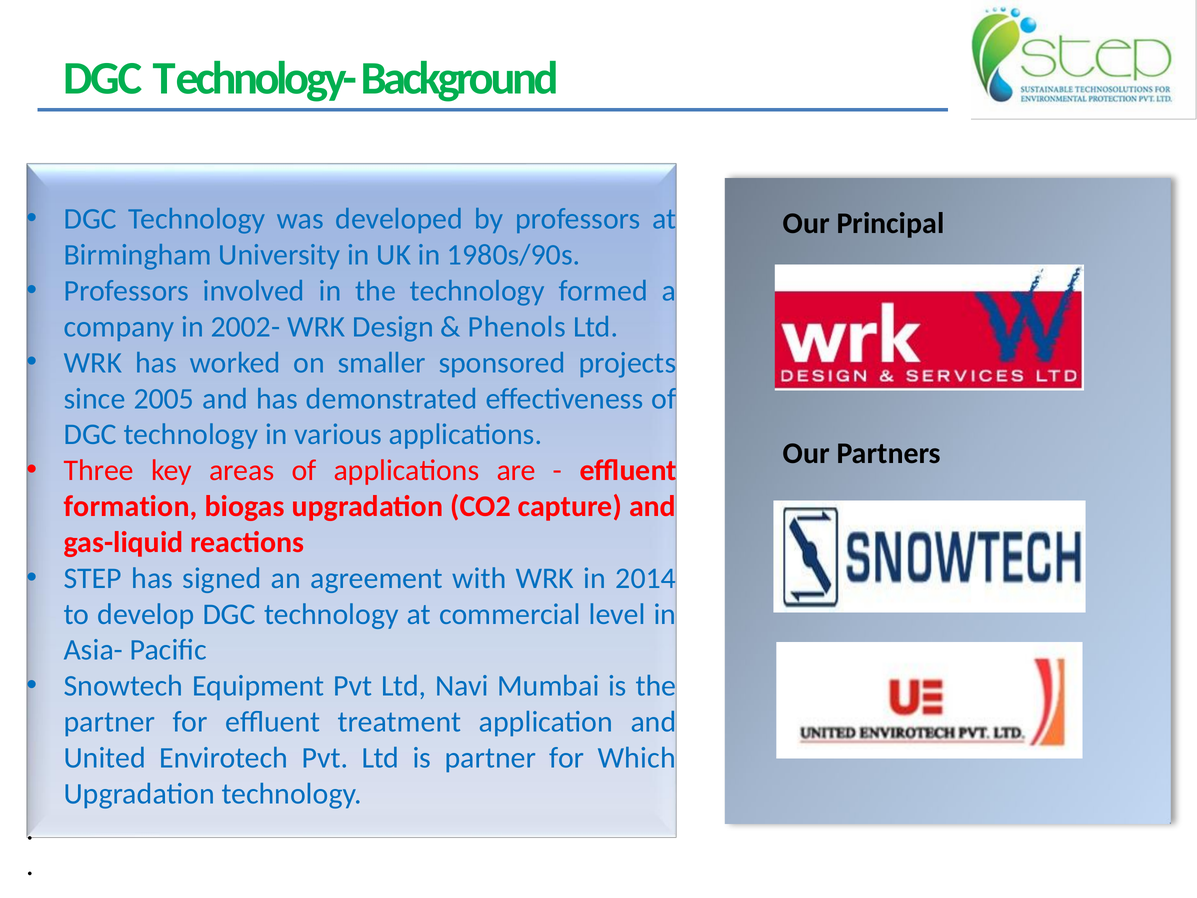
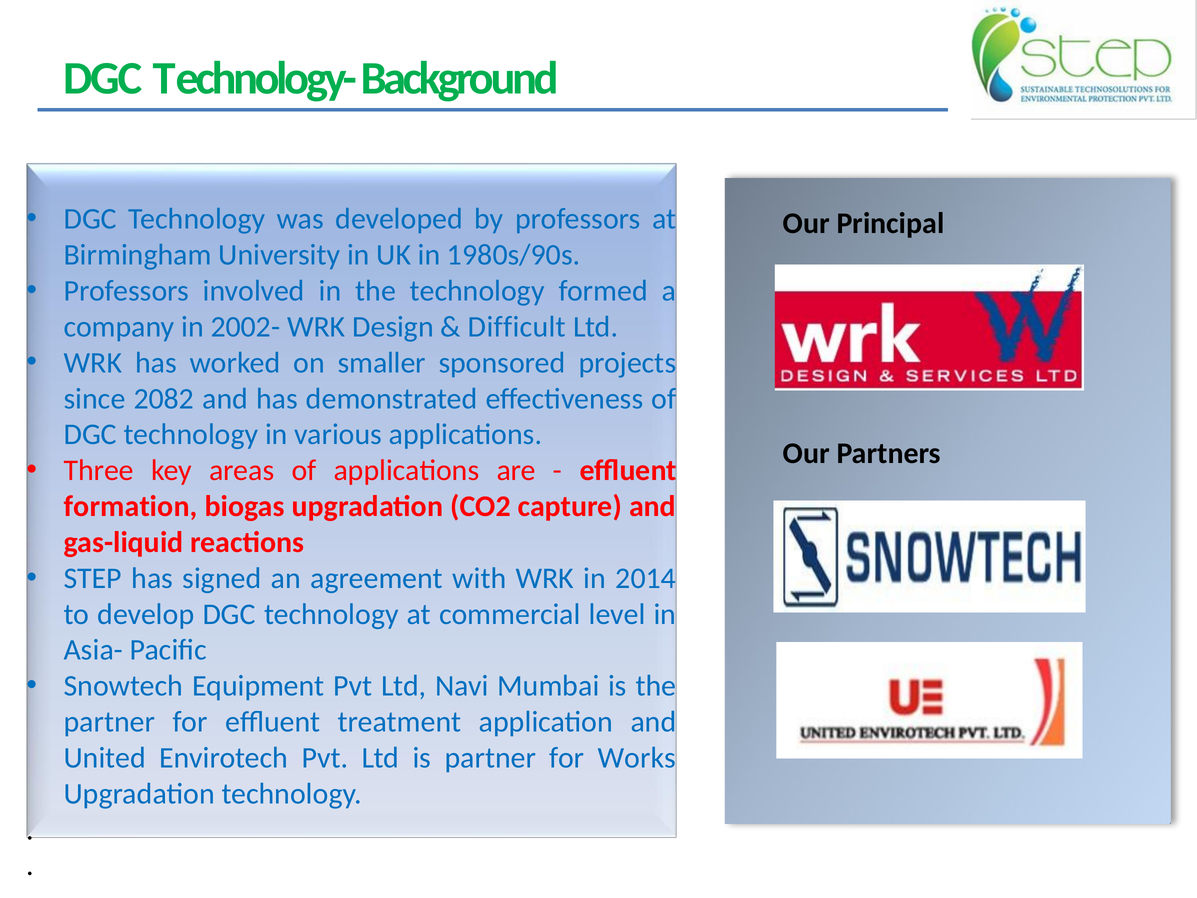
Phenols: Phenols -> Difficult
2005: 2005 -> 2082
Which: Which -> Works
